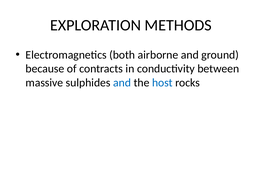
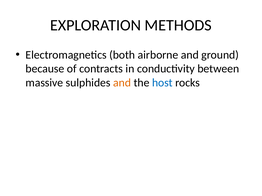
and at (122, 83) colour: blue -> orange
